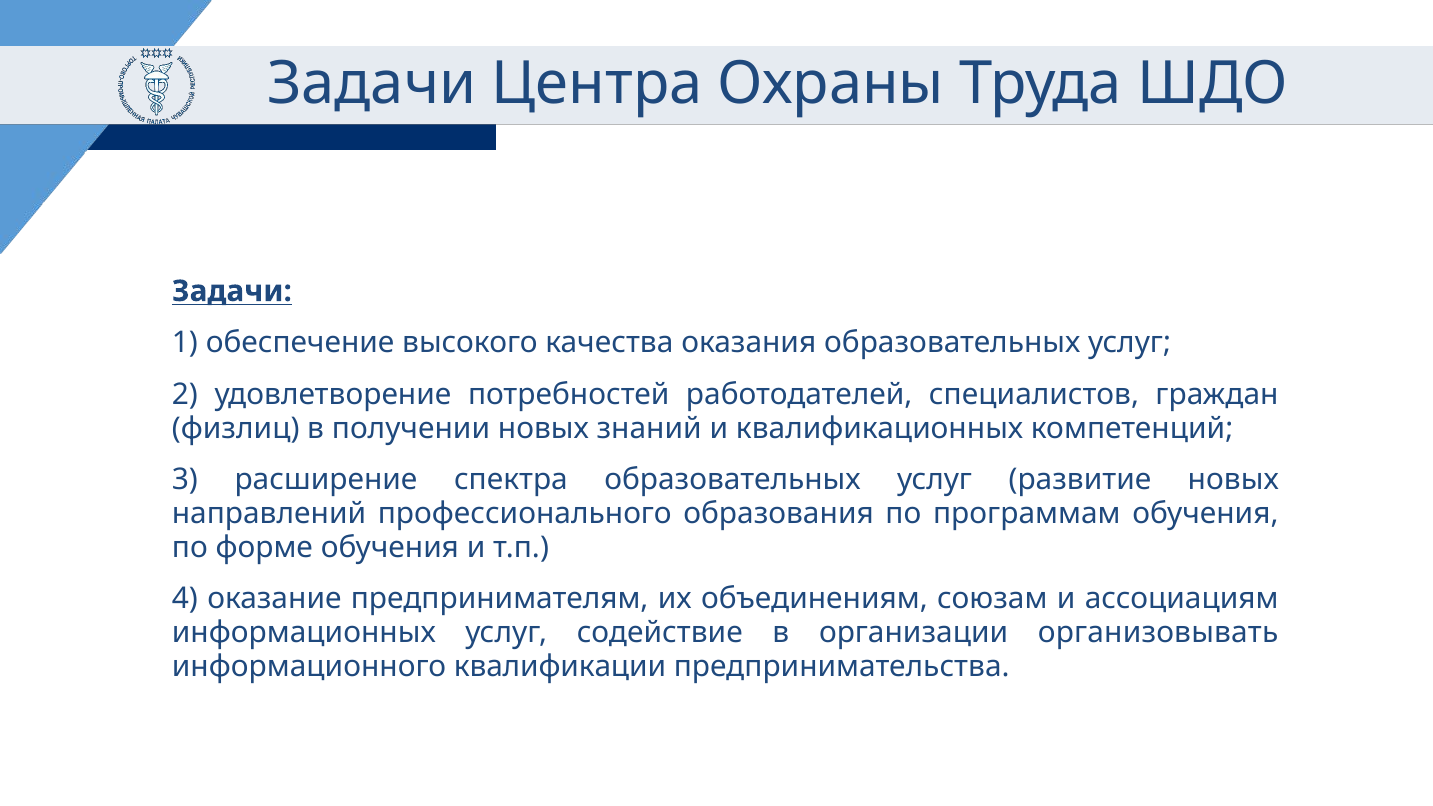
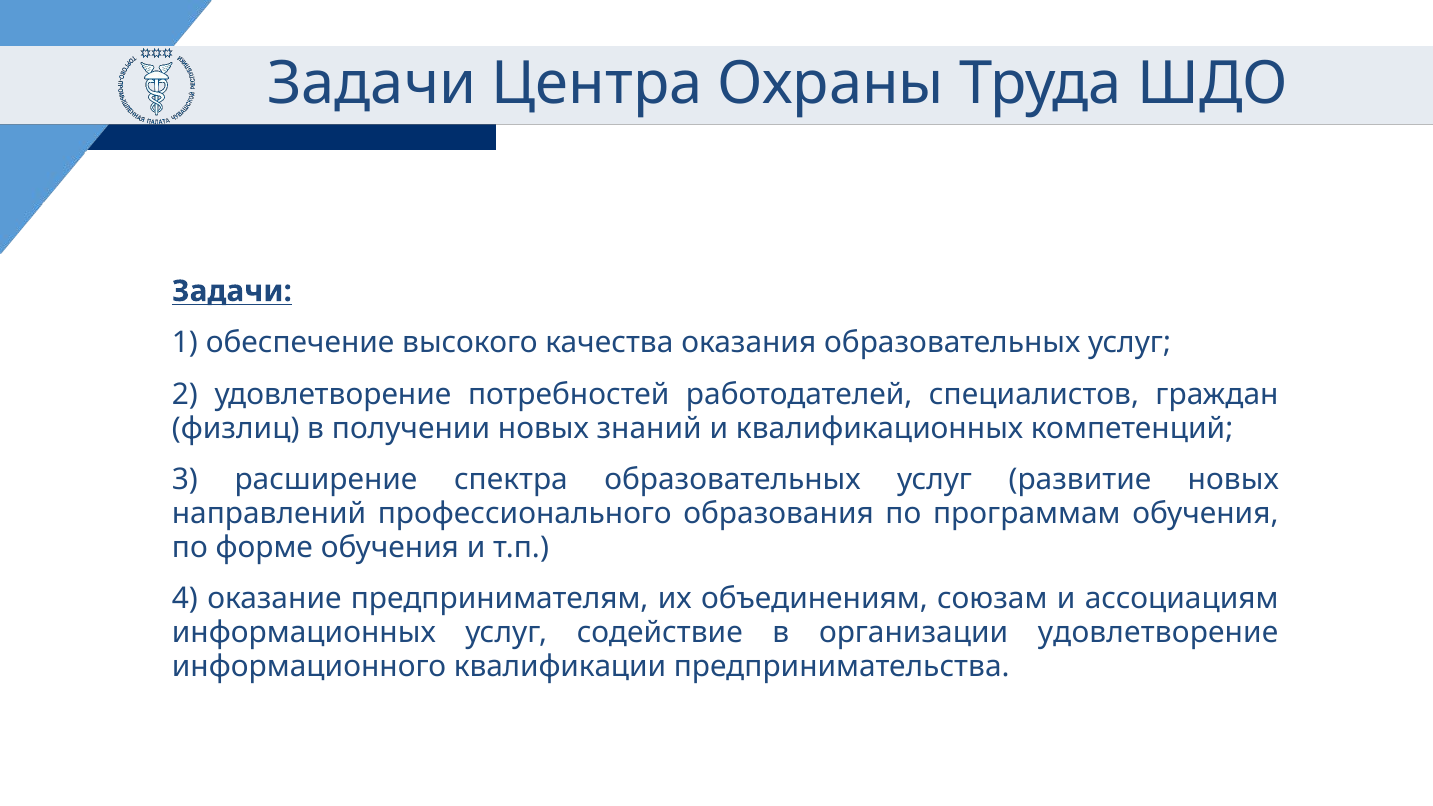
организации организовывать: организовывать -> удовлетворение
